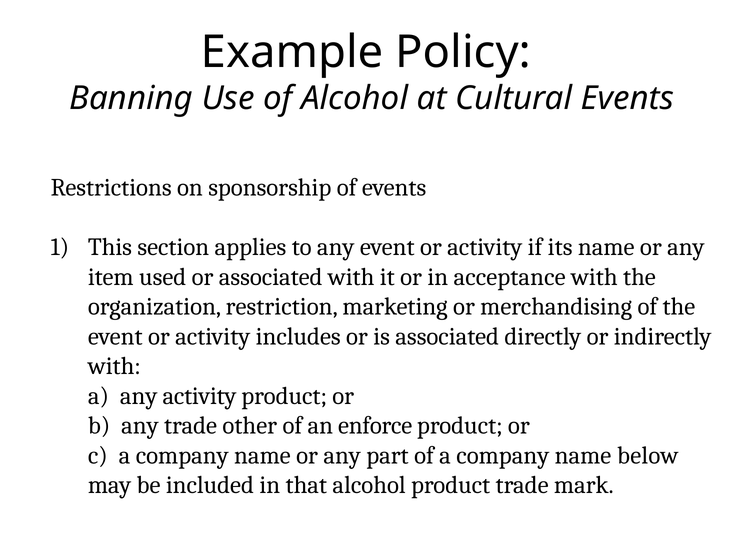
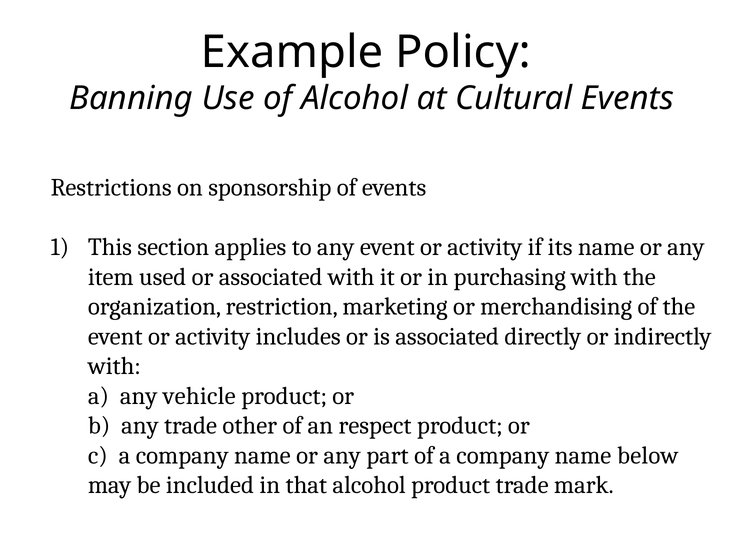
acceptance: acceptance -> purchasing
any activity: activity -> vehicle
enforce: enforce -> respect
